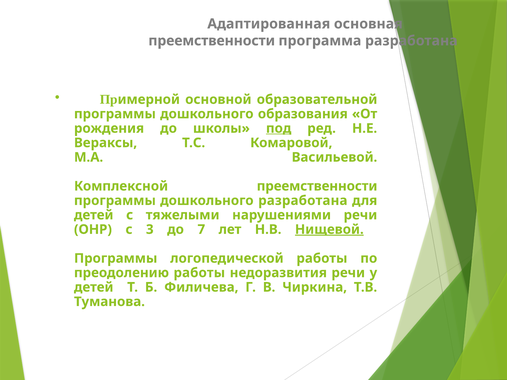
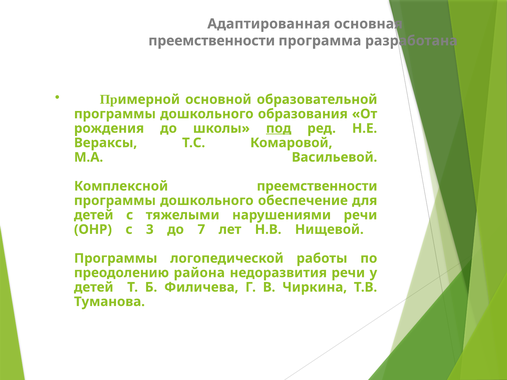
дошкольного разработана: разработана -> обеспечение
Нищевой underline: present -> none
преодолению работы: работы -> района
